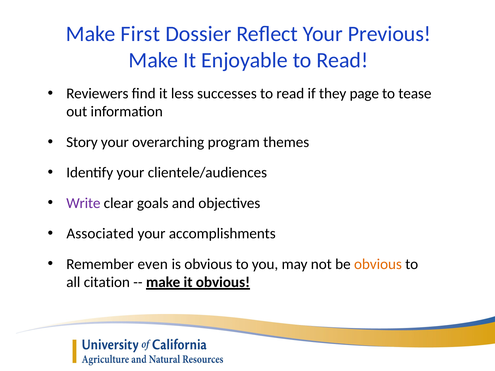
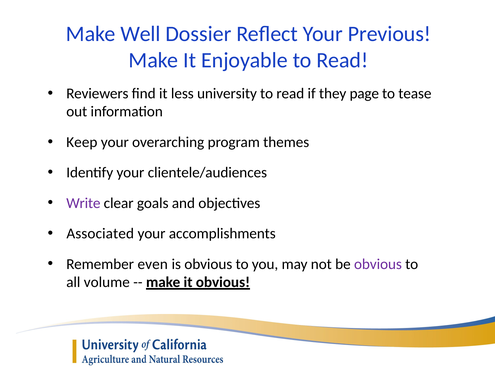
First: First -> Well
successes: successes -> university
Story: Story -> Keep
obvious at (378, 264) colour: orange -> purple
citation: citation -> volume
